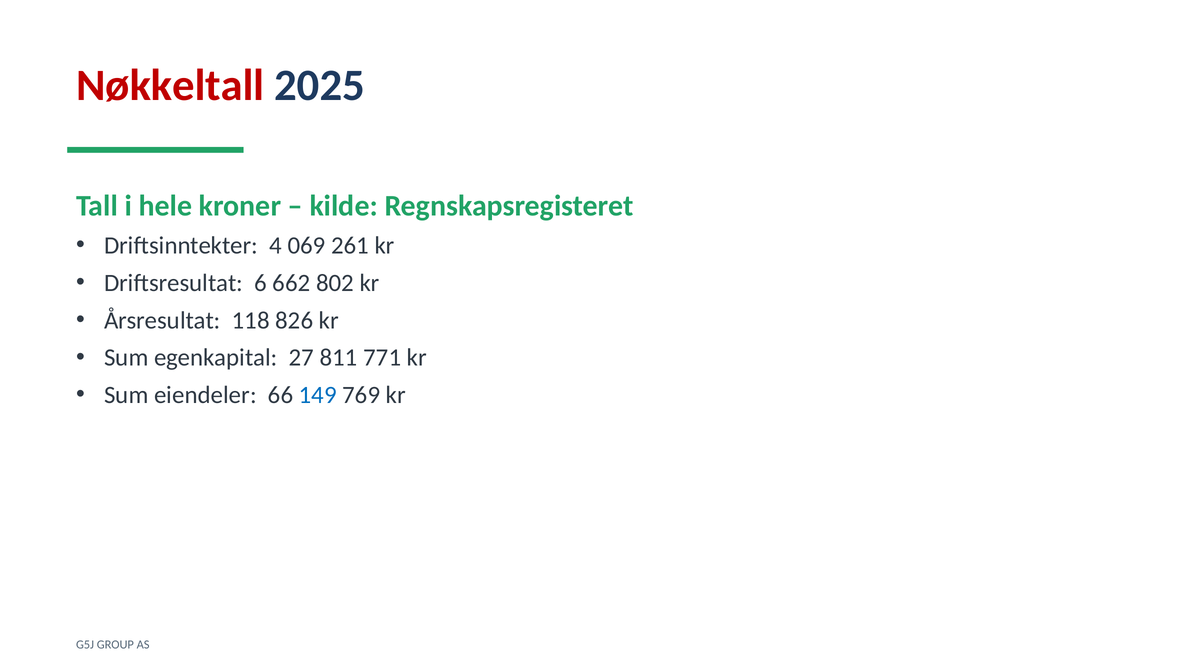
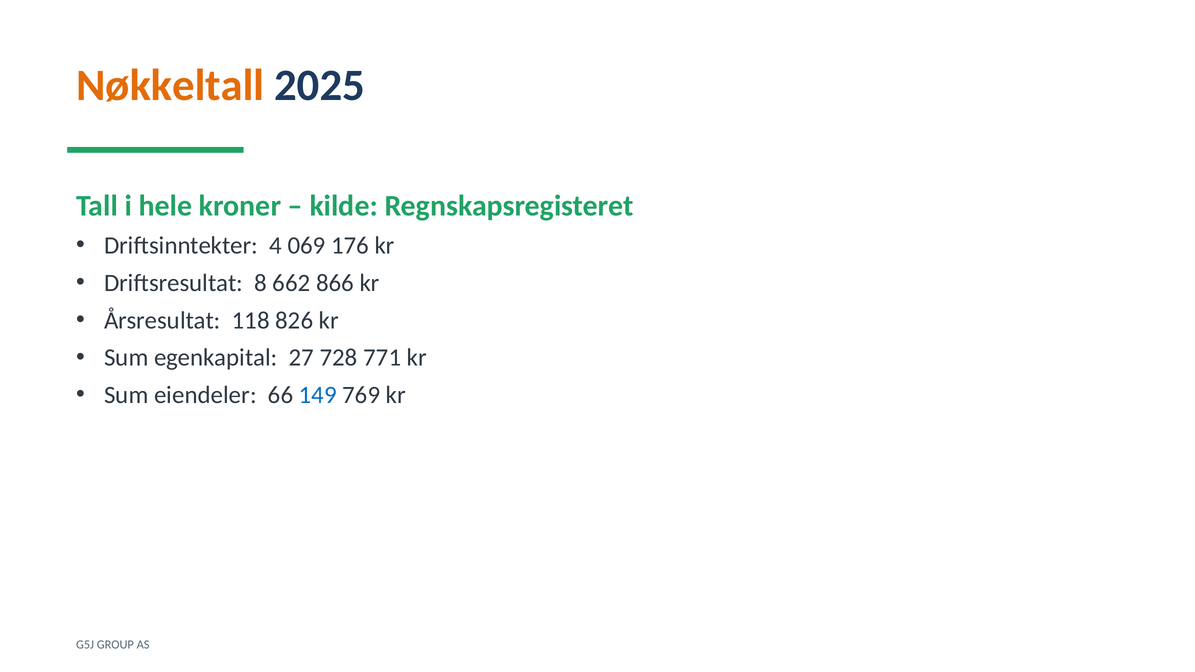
Nøkkeltall colour: red -> orange
261: 261 -> 176
6: 6 -> 8
802: 802 -> 866
811: 811 -> 728
